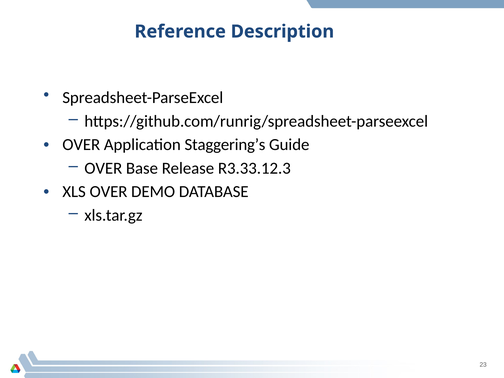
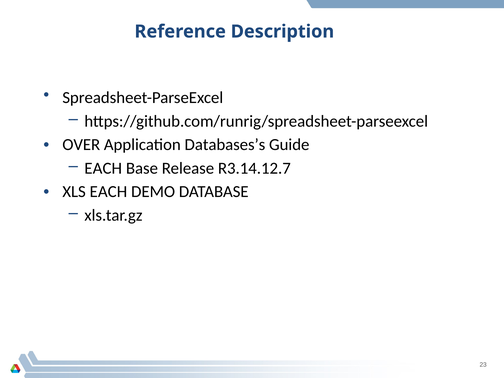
Staggering’s: Staggering’s -> Databases’s
OVER at (103, 168): OVER -> EACH
R3.33.12.3: R3.33.12.3 -> R3.14.12.7
XLS OVER: OVER -> EACH
